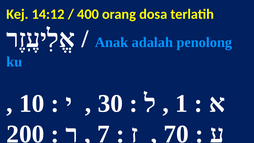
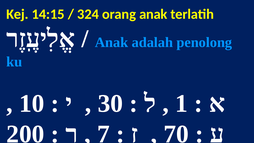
14:12: 14:12 -> 14:15
400: 400 -> 324
orang dosa: dosa -> anak
